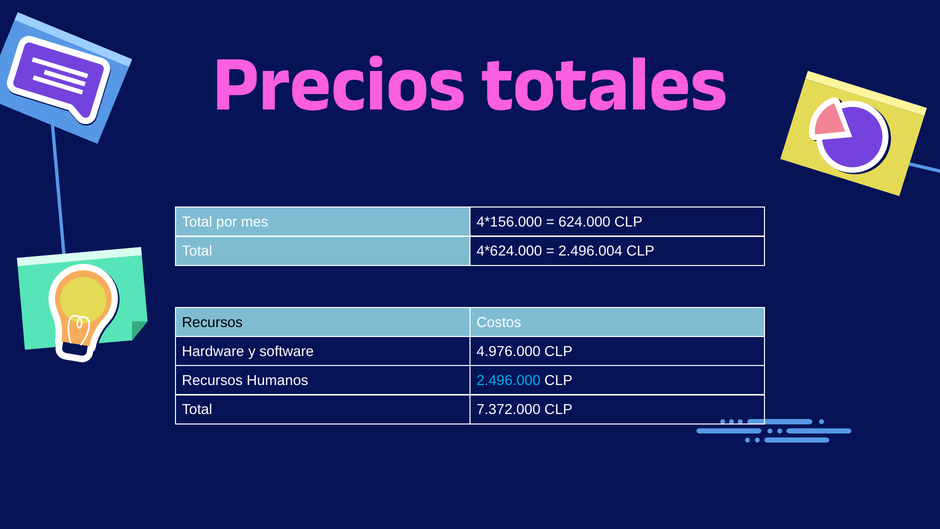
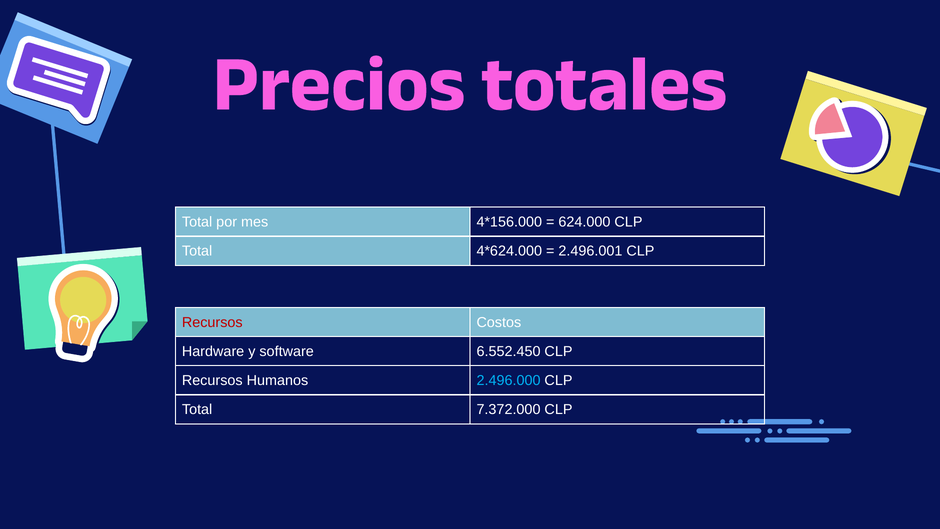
2.496.004: 2.496.004 -> 2.496.001
Recursos at (212, 322) colour: black -> red
4.976.000: 4.976.000 -> 6.552.450
